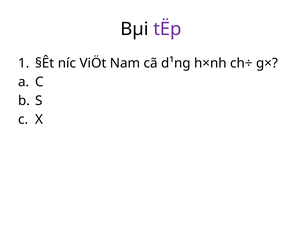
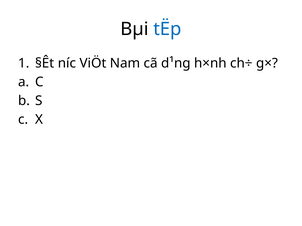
tËp colour: purple -> blue
